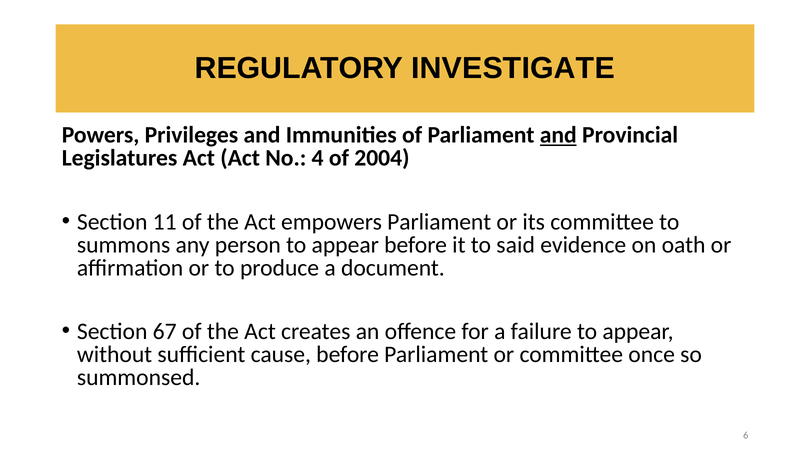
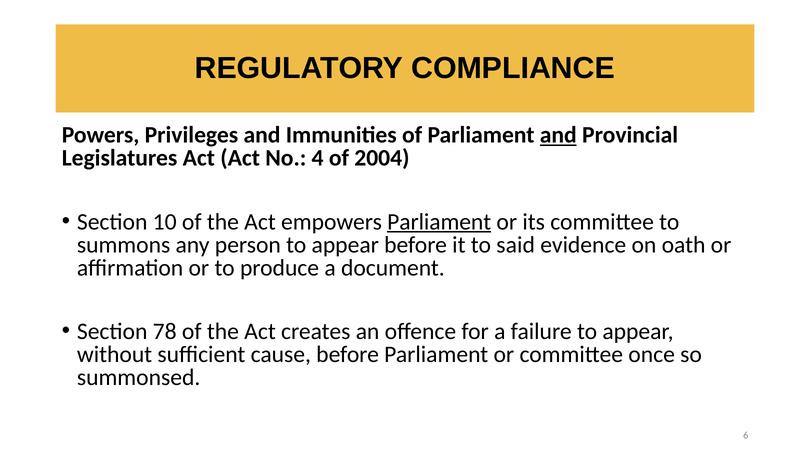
INVESTIGATE: INVESTIGATE -> COMPLIANCE
11: 11 -> 10
Parliament at (439, 222) underline: none -> present
67: 67 -> 78
